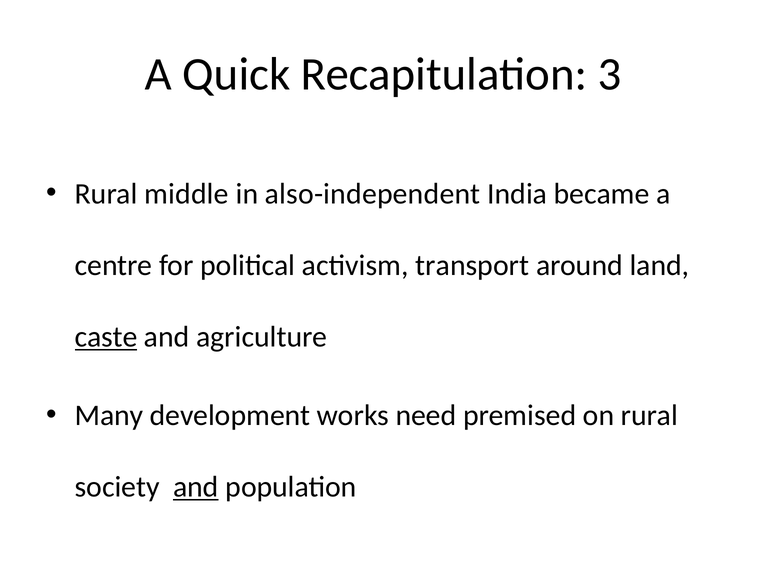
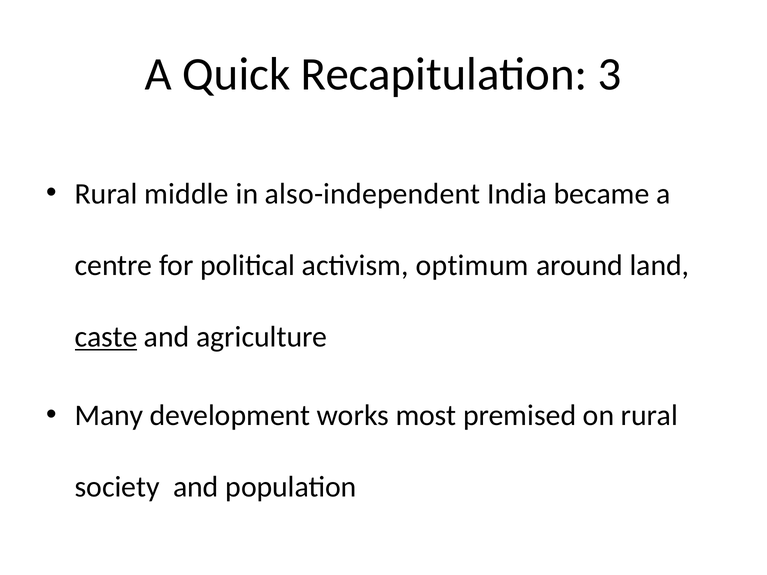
transport: transport -> optimum
need: need -> most
and at (196, 487) underline: present -> none
